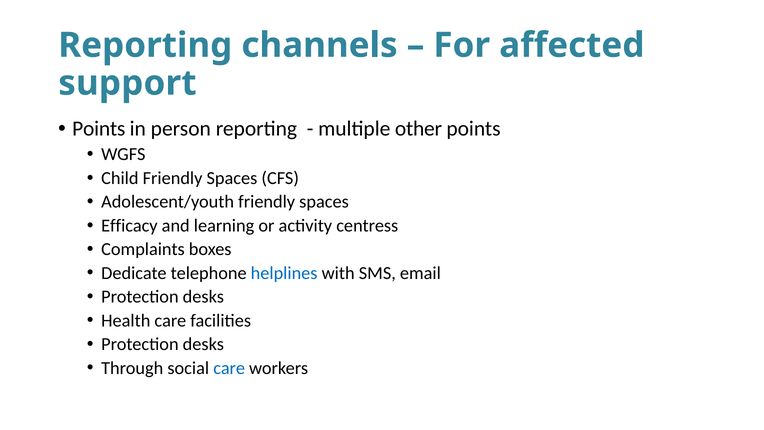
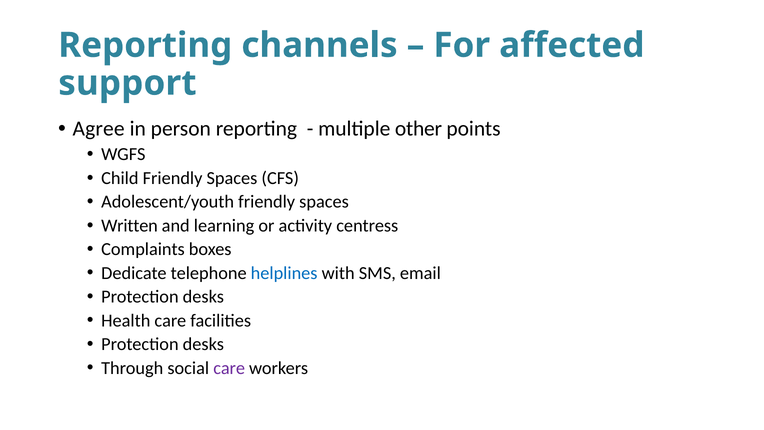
Points at (99, 129): Points -> Agree
Efficacy: Efficacy -> Written
care at (229, 368) colour: blue -> purple
